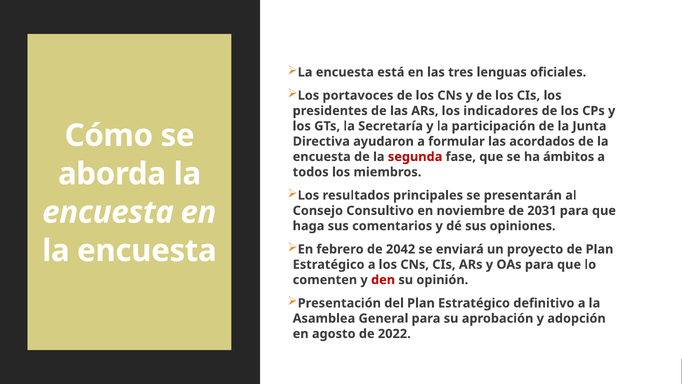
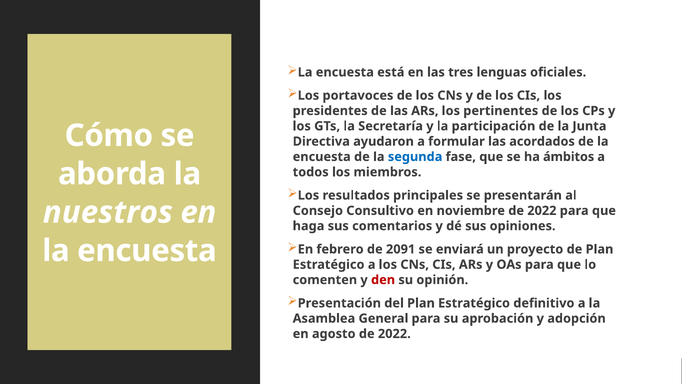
indicadores: indicadores -> pertinentes
segunda colour: red -> blue
encuesta at (108, 212): encuesta -> nuestros
noviembre de 2031: 2031 -> 2022
2042: 2042 -> 2091
